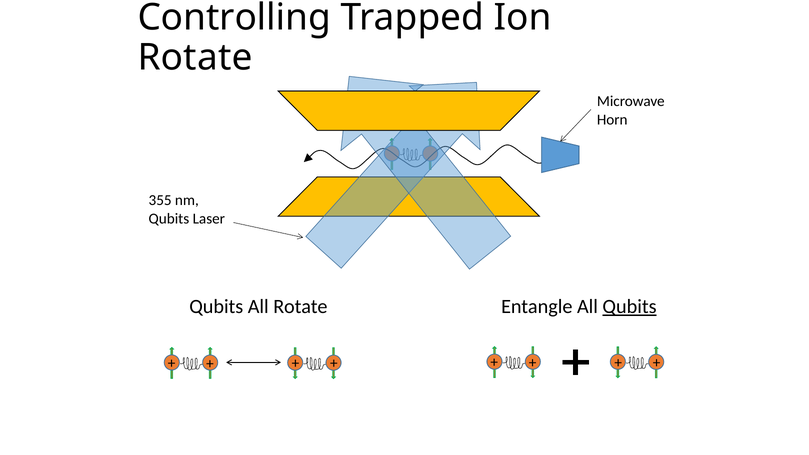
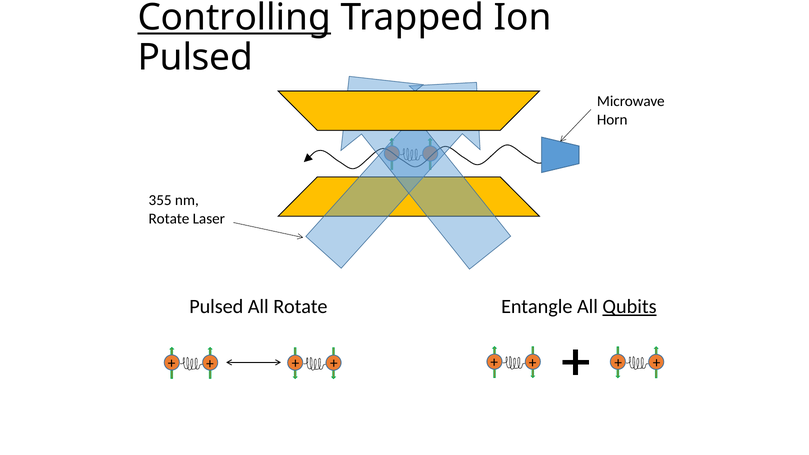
Controlling underline: none -> present
Rotate at (195, 58): Rotate -> Pulsed
Qubits at (169, 219): Qubits -> Rotate
Qubits at (216, 307): Qubits -> Pulsed
